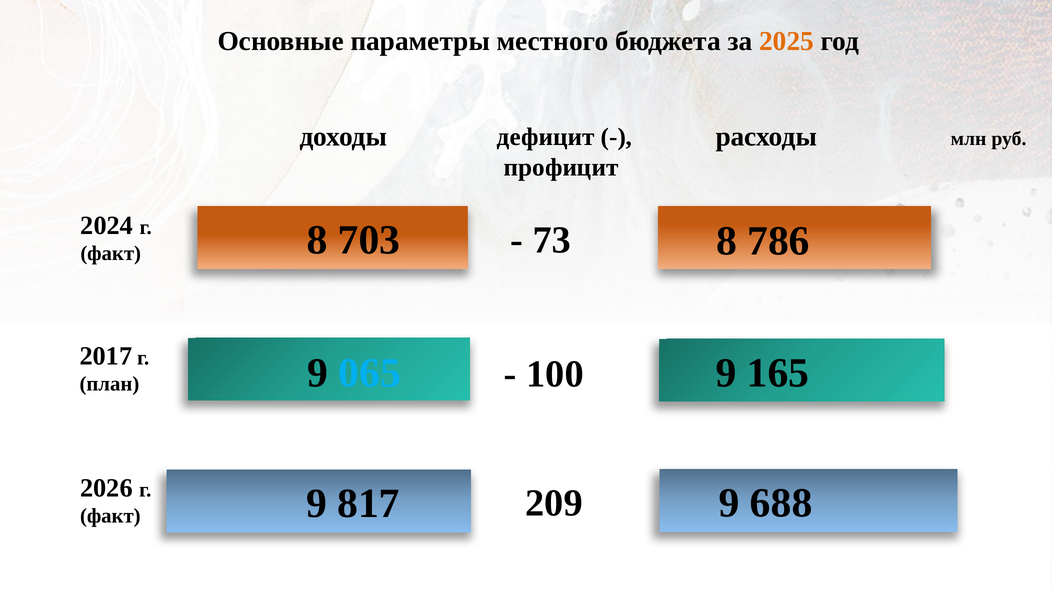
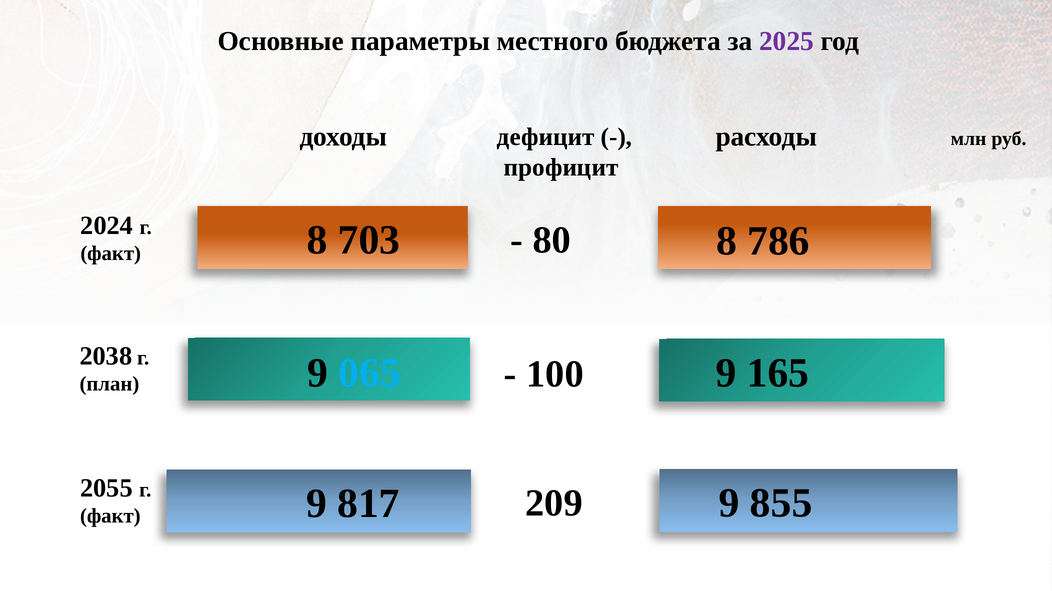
2025 colour: orange -> purple
73: 73 -> 80
2017: 2017 -> 2038
2026: 2026 -> 2055
688: 688 -> 855
